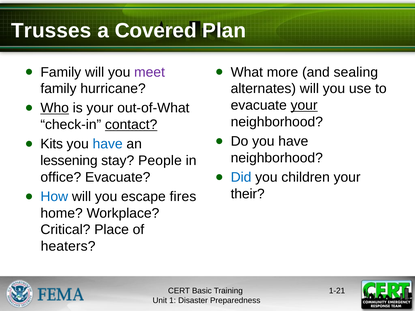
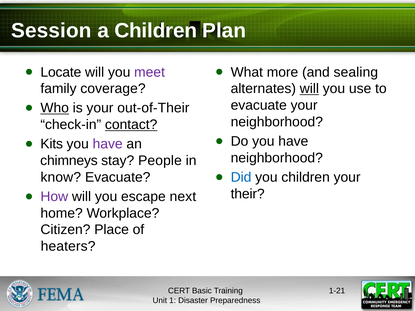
Trusses: Trusses -> Session
a Covered: Covered -> Children
Family at (61, 72): Family -> Locate
hurricane: hurricane -> coverage
will at (309, 89) underline: none -> present
your at (304, 105) underline: present -> none
out-of-What: out-of-What -> out-of-Their
have at (108, 144) colour: blue -> purple
lessening: lessening -> chimneys
office: office -> know
How colour: blue -> purple
fires: fires -> next
Critical: Critical -> Citizen
